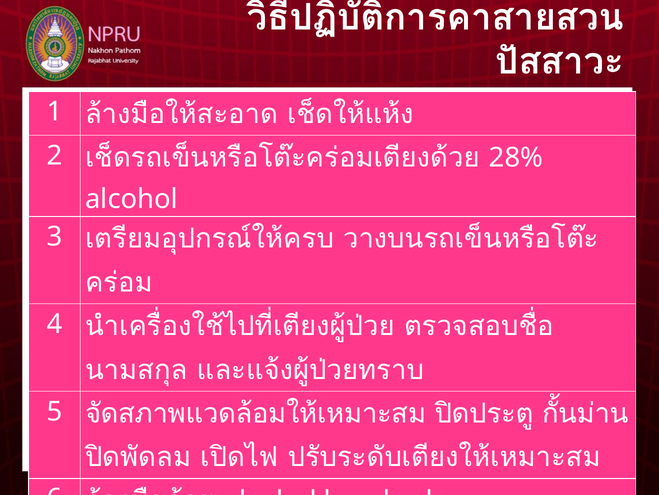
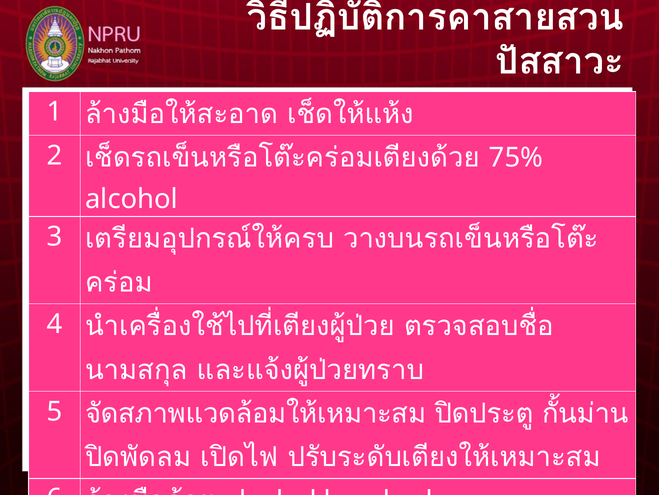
28%: 28% -> 75%
